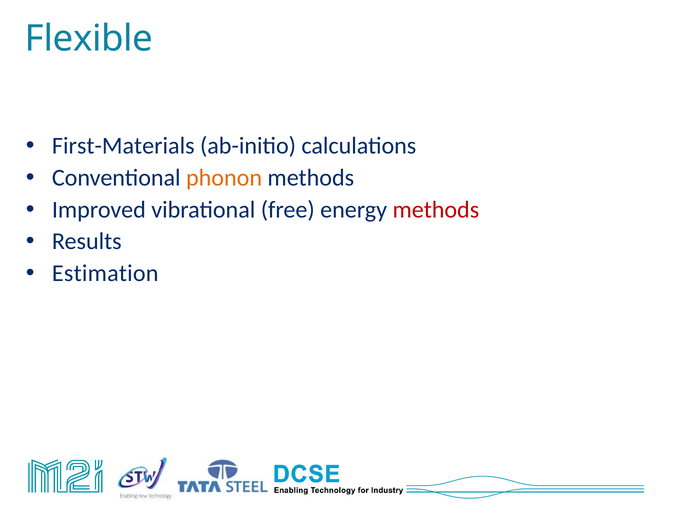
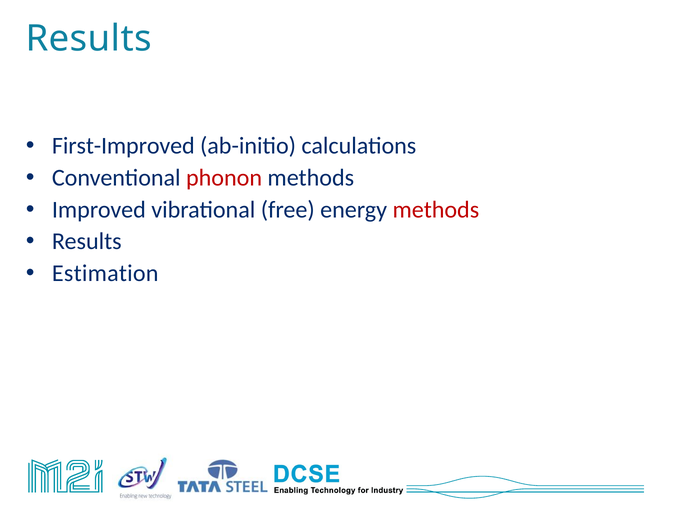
Flexible at (89, 38): Flexible -> Results
First-Materials: First-Materials -> First-Improved
phonon colour: orange -> red
